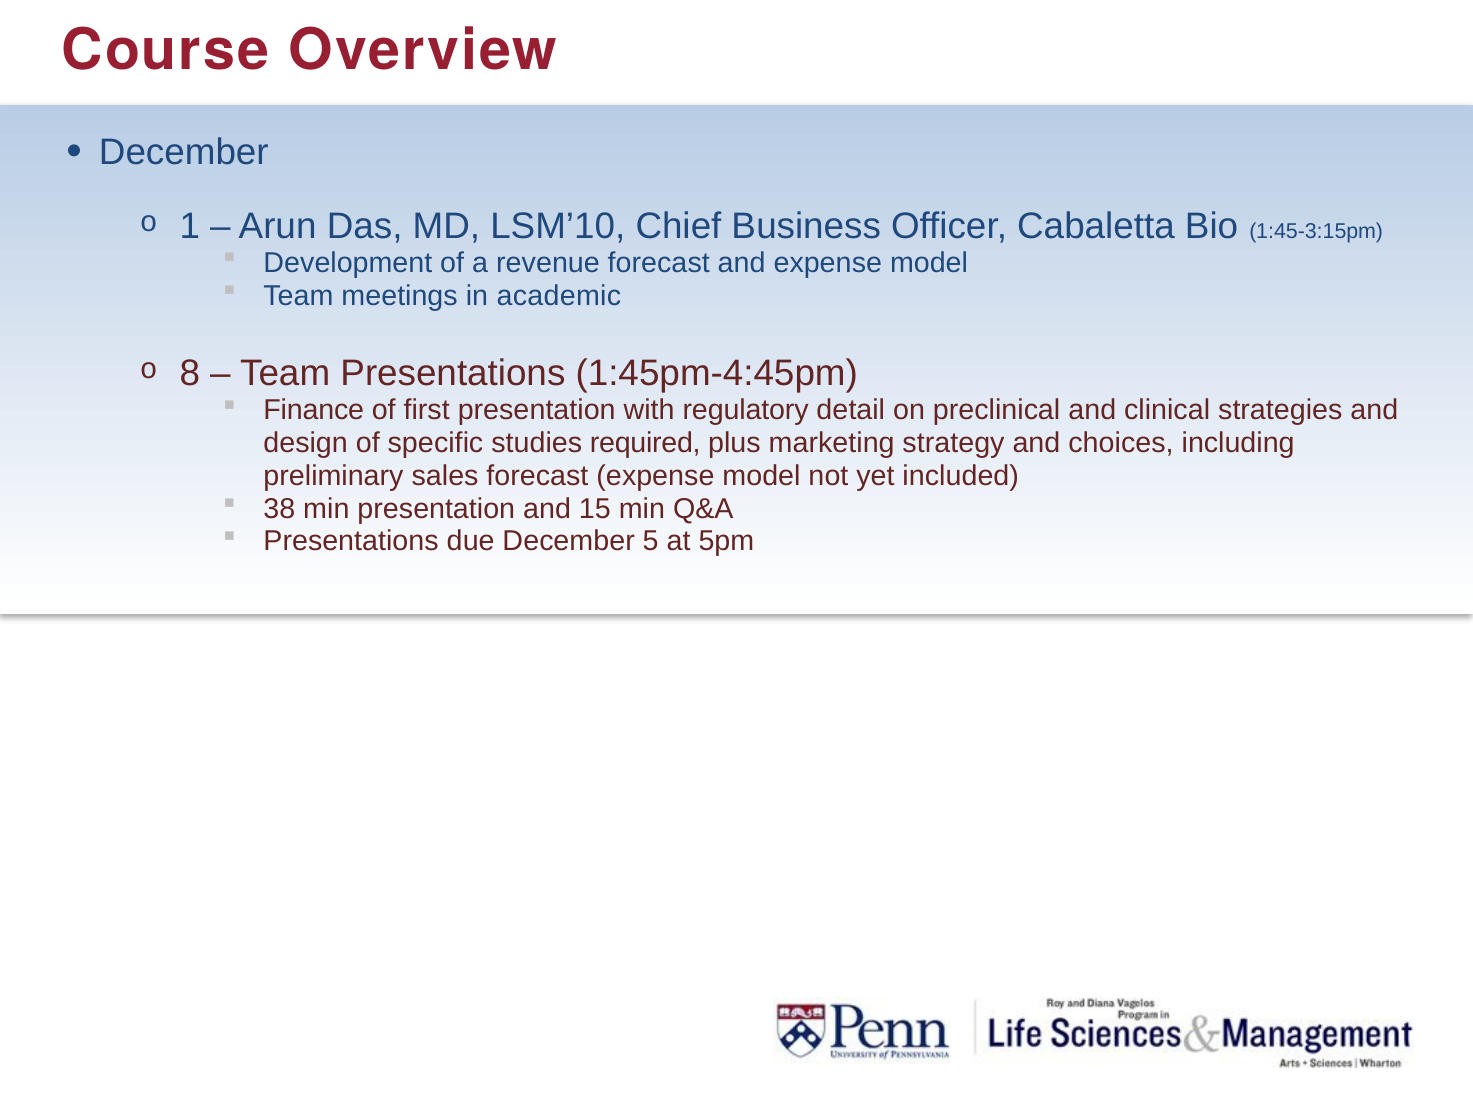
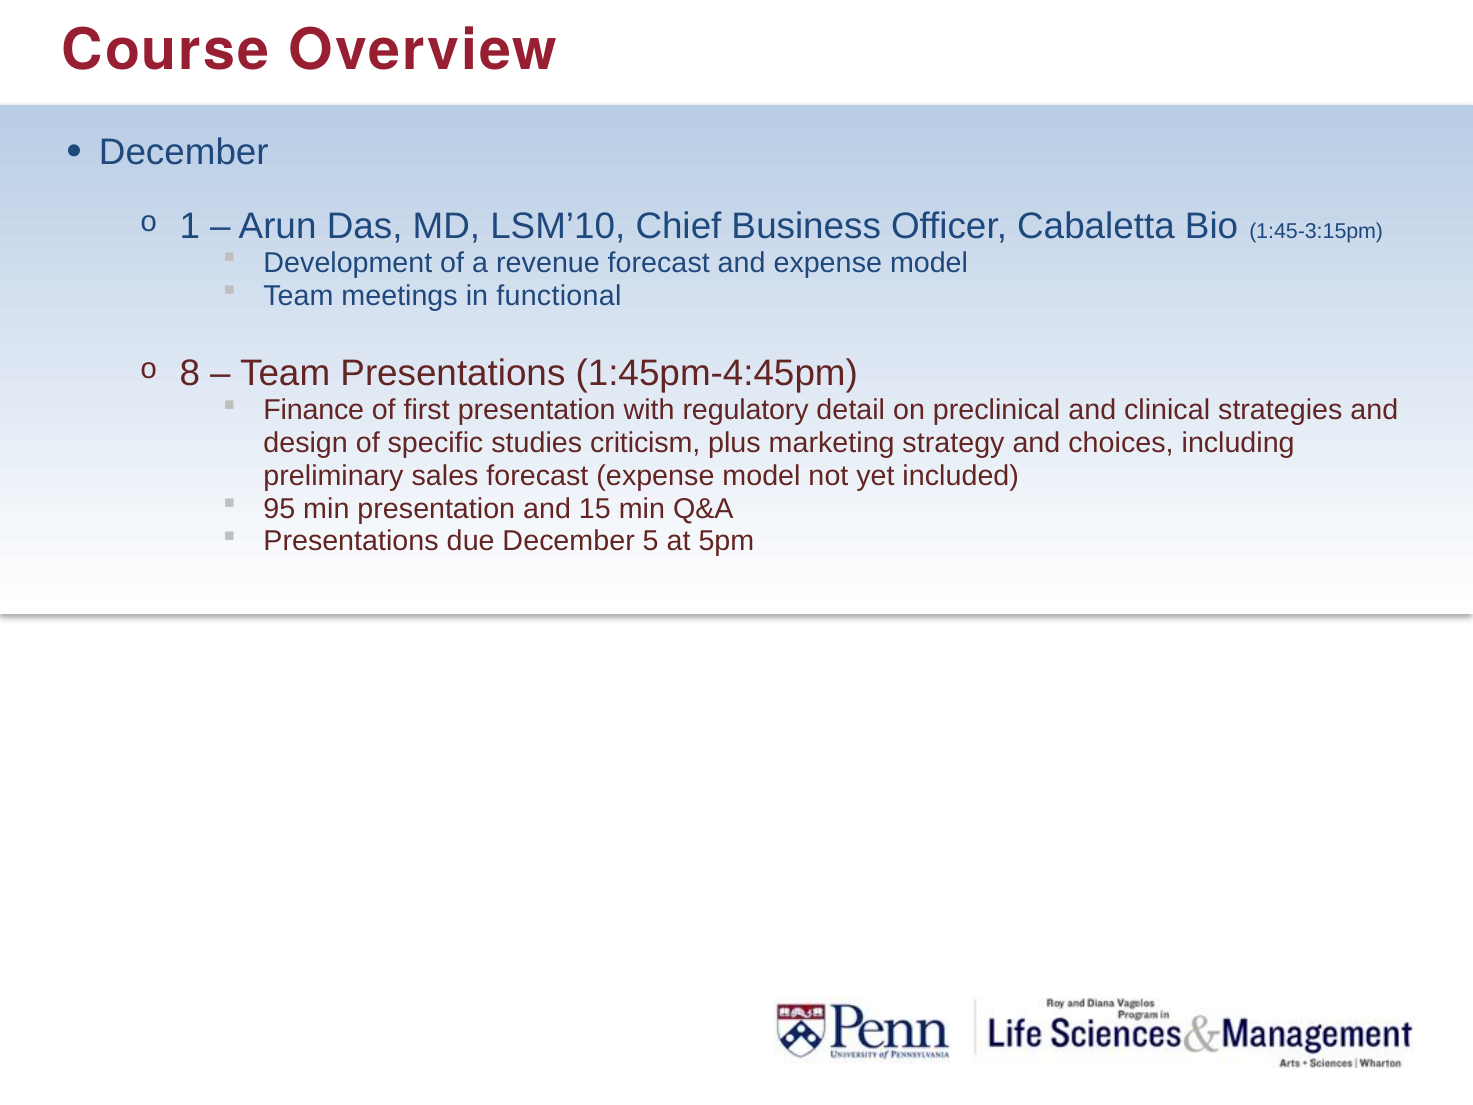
academic: academic -> functional
required: required -> criticism
38: 38 -> 95
